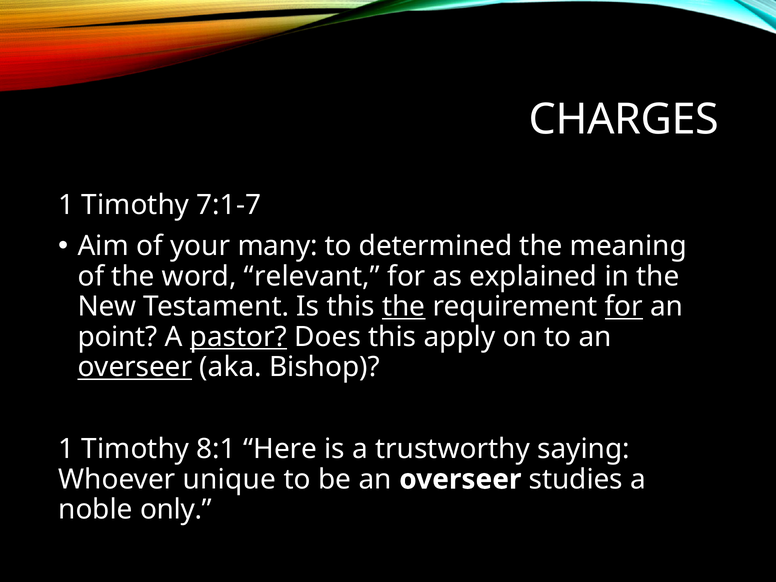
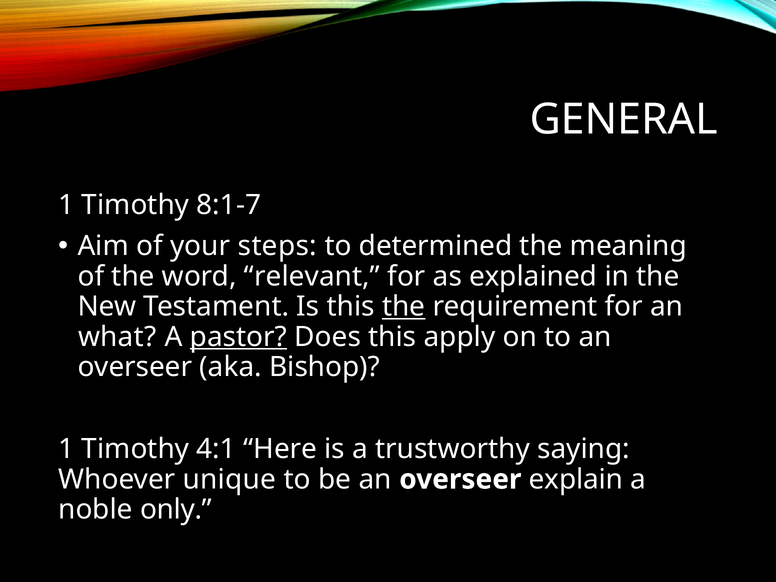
CHARGES: CHARGES -> GENERAL
7:1-7: 7:1-7 -> 8:1-7
many: many -> steps
for at (624, 307) underline: present -> none
point: point -> what
overseer at (135, 367) underline: present -> none
8:1: 8:1 -> 4:1
studies: studies -> explain
